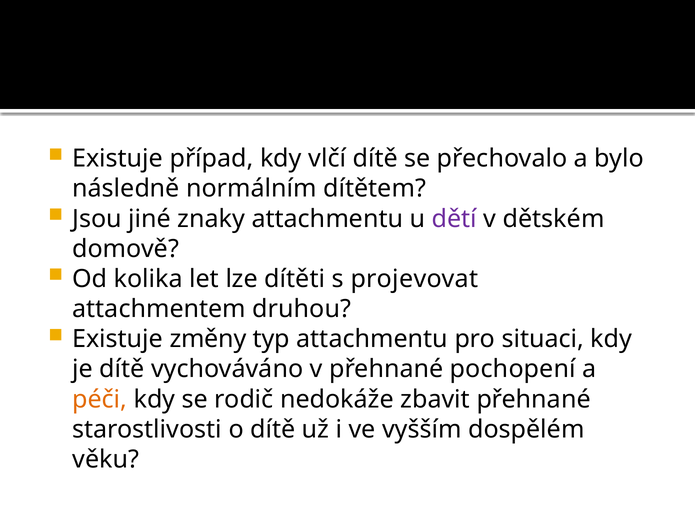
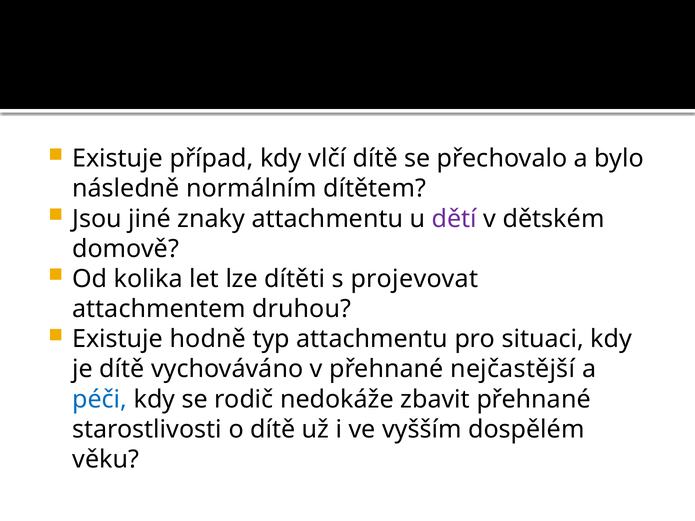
změny: změny -> hodně
pochopení: pochopení -> nejčastější
péči colour: orange -> blue
